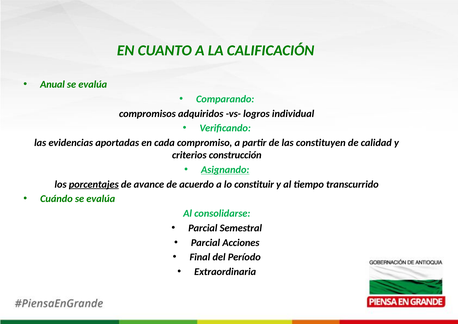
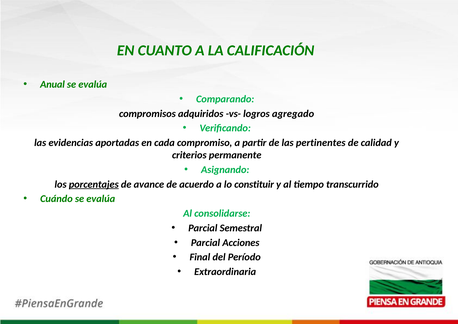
individual: individual -> agregado
constituyen: constituyen -> pertinentes
construcción: construcción -> permanente
Asignando underline: present -> none
